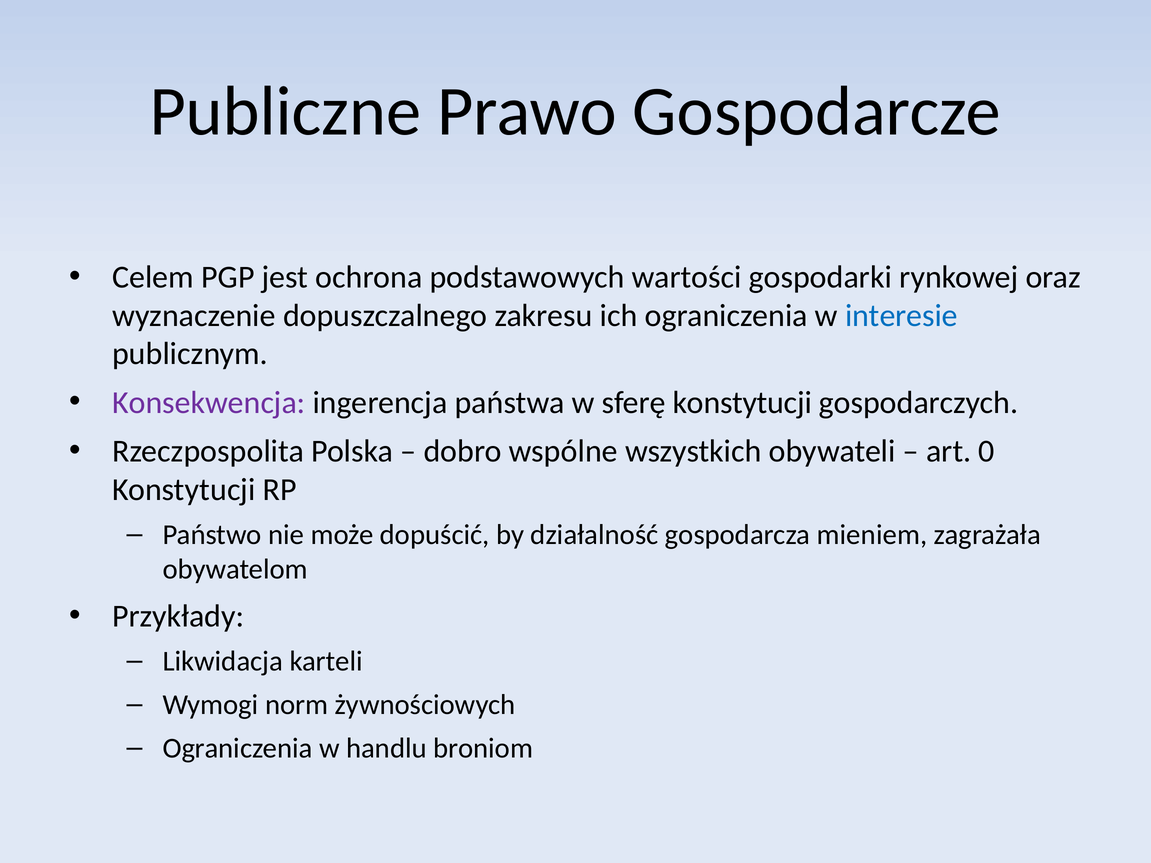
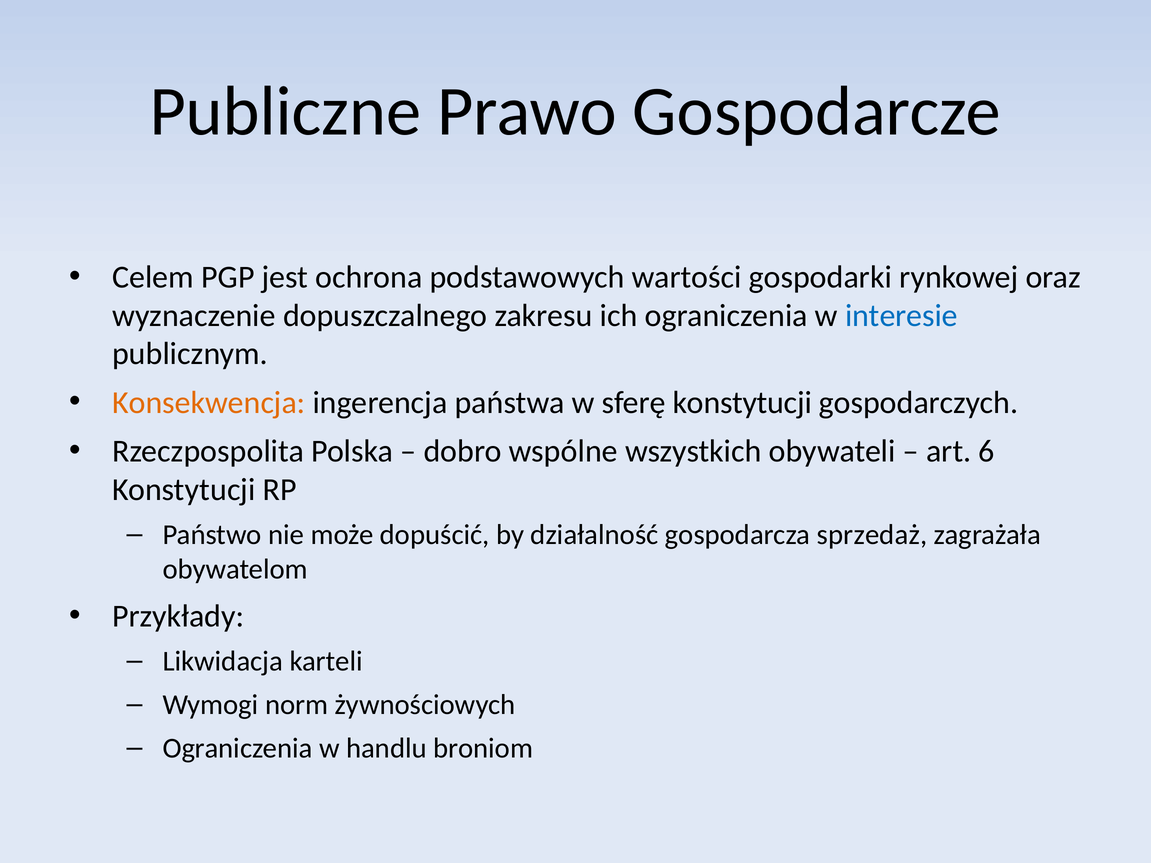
Konsekwencja colour: purple -> orange
0: 0 -> 6
mieniem: mieniem -> sprzedaż
